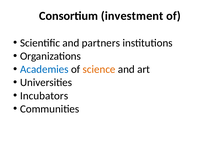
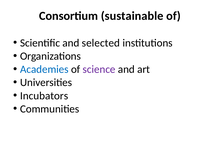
investment: investment -> sustainable
partners: partners -> selected
science colour: orange -> purple
